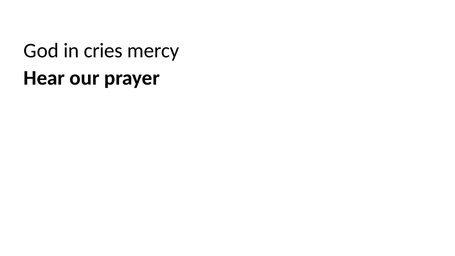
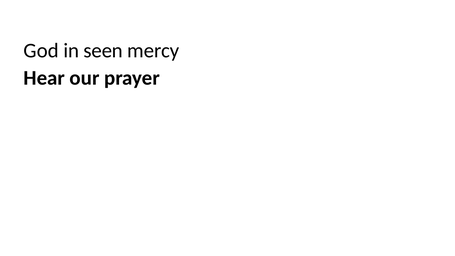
cries: cries -> seen
